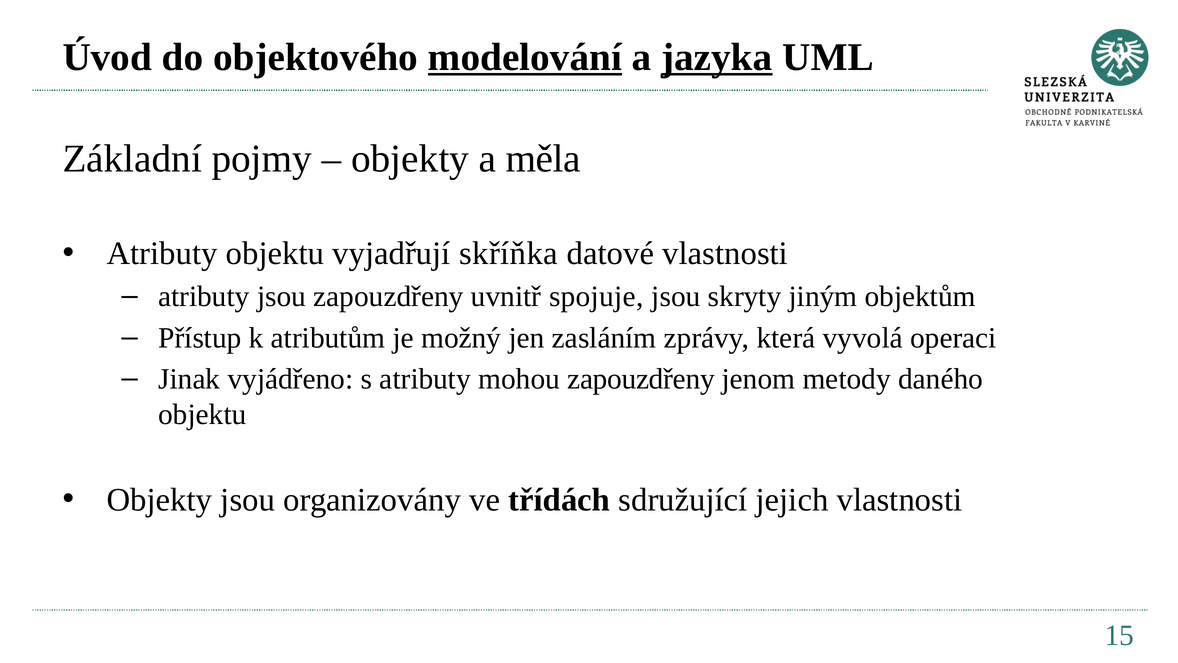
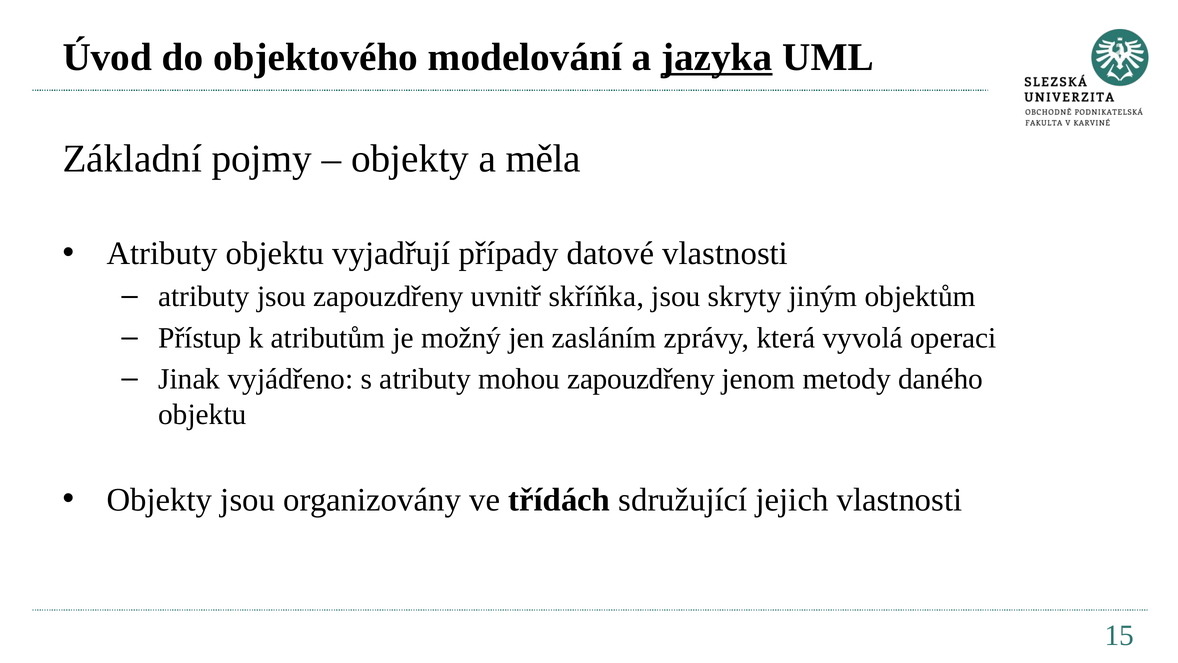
modelování underline: present -> none
skříňka: skříňka -> případy
spojuje: spojuje -> skříňka
